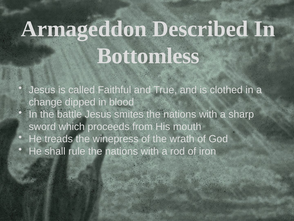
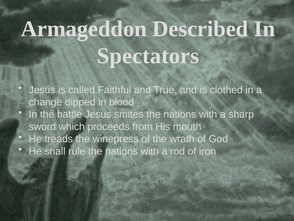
Bottomless: Bottomless -> Spectators
